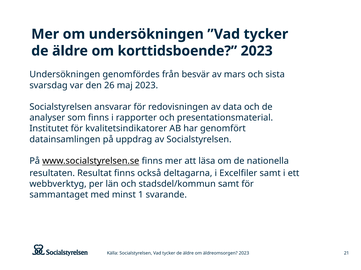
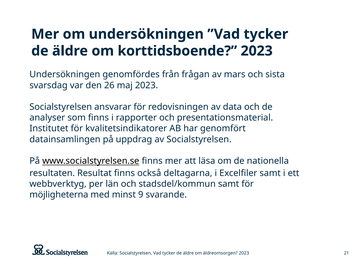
besvär: besvär -> frågan
sammantaget: sammantaget -> möjligheterna
1: 1 -> 9
